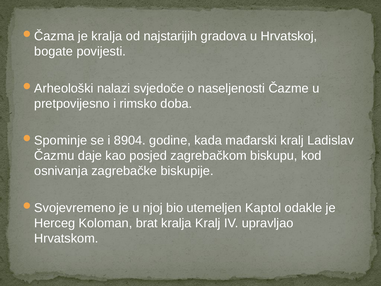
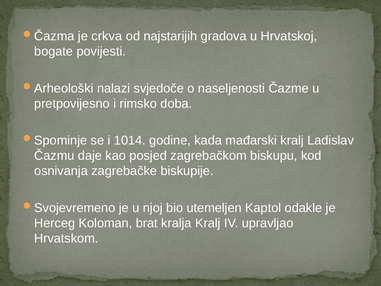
je kralja: kralja -> crkva
8904: 8904 -> 1014
